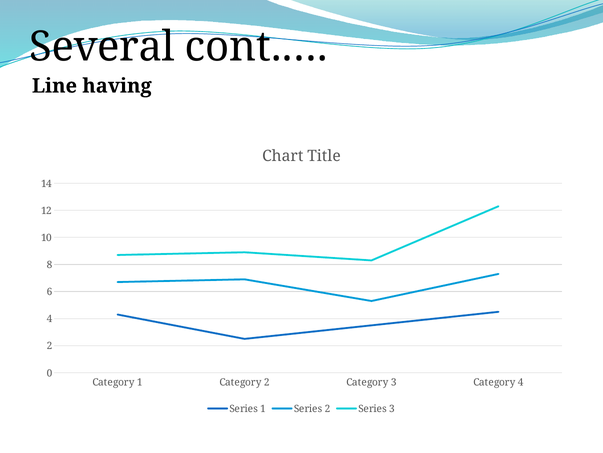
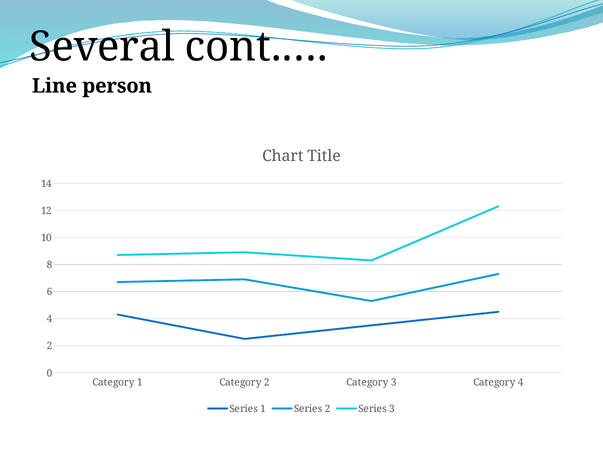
having: having -> person
